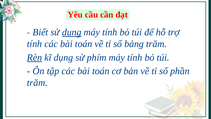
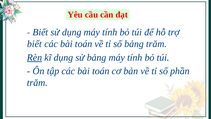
dụng at (72, 32) underline: present -> none
tính at (34, 44): tính -> biết
sử phím: phím -> bảng
